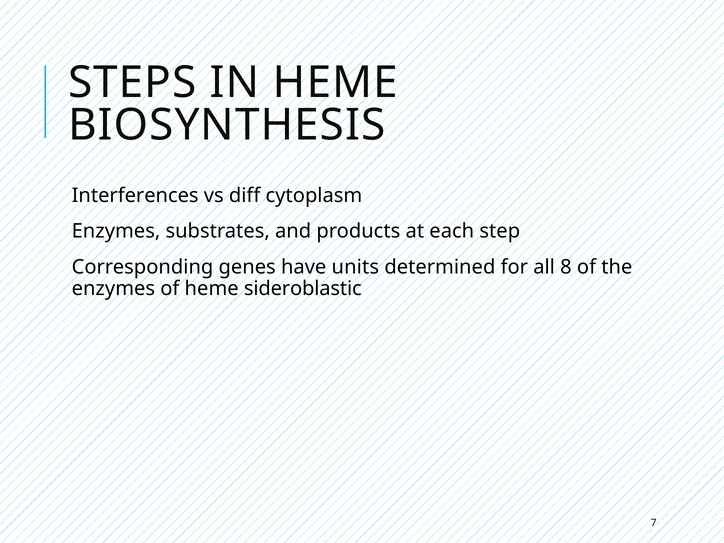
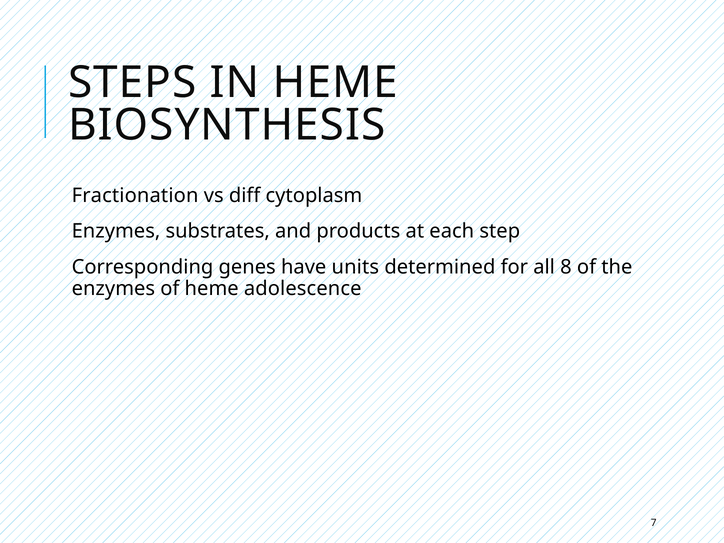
Interferences: Interferences -> Fractionation
sideroblastic: sideroblastic -> adolescence
